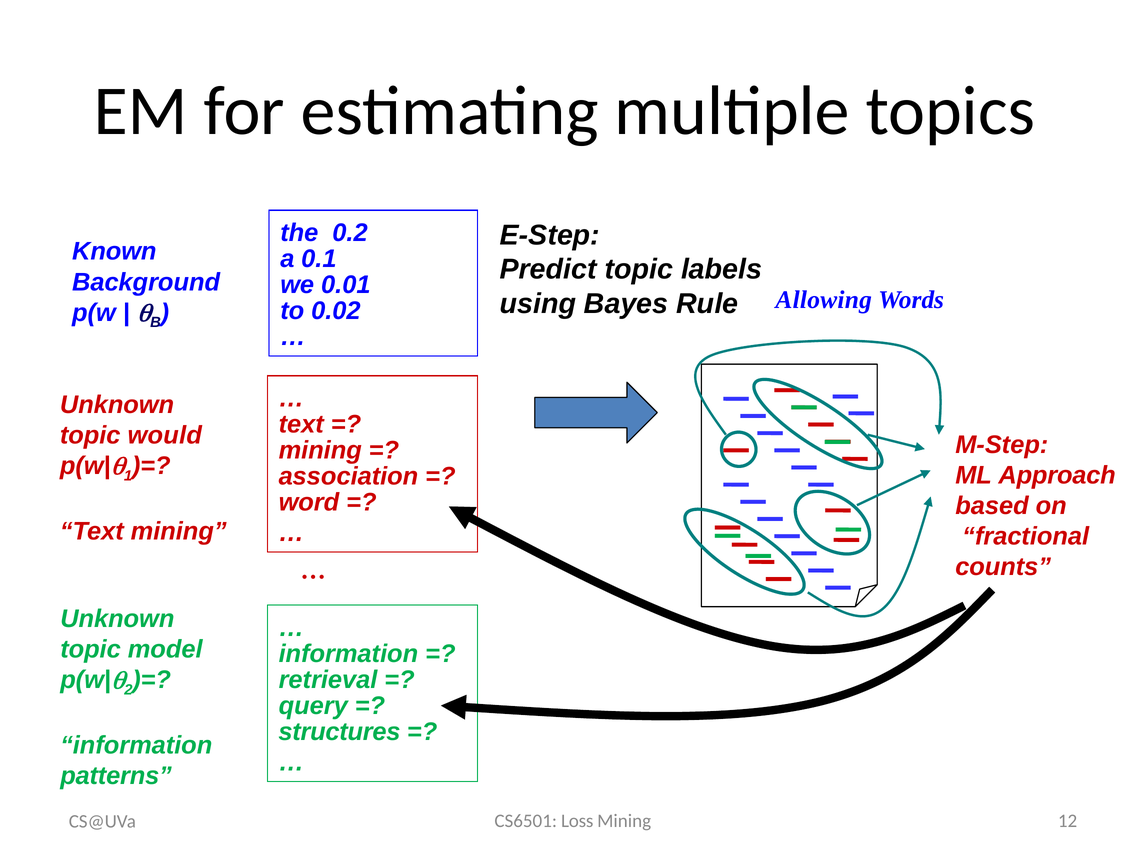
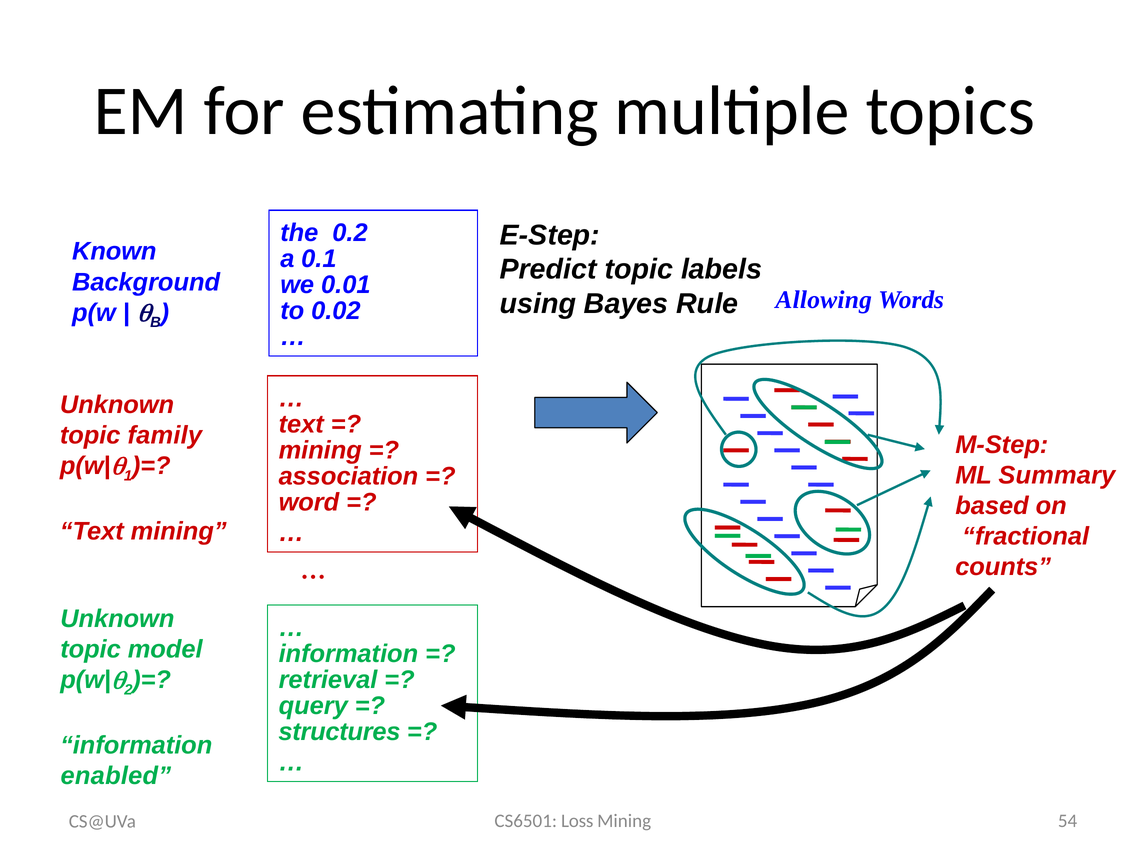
would: would -> family
Approach: Approach -> Summary
patterns: patterns -> enabled
12: 12 -> 54
